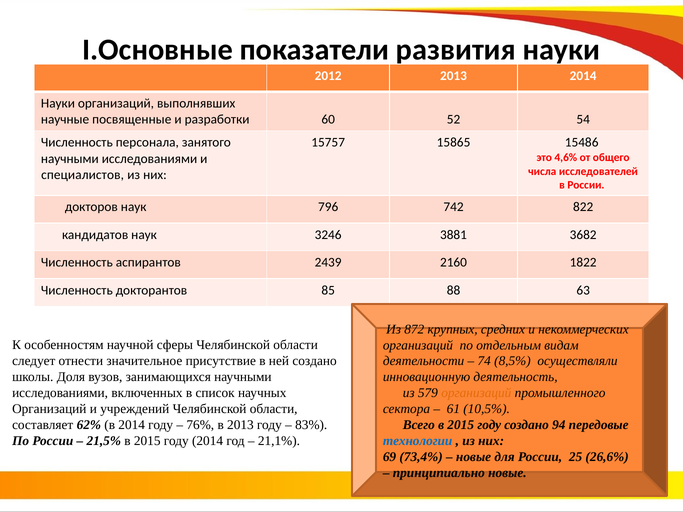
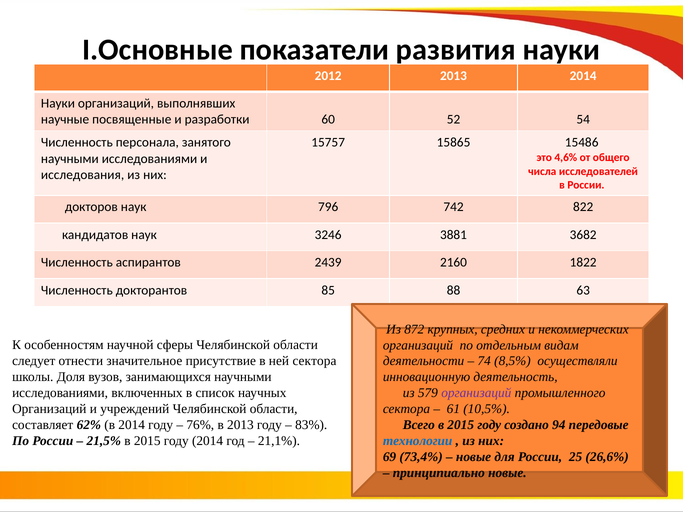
специалистов: специалистов -> исследования
ней создано: создано -> сектора
организаций at (476, 393) colour: orange -> purple
